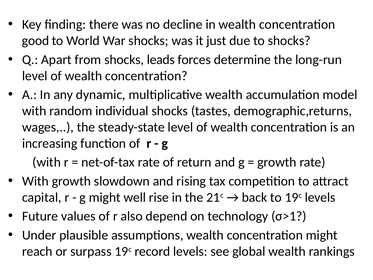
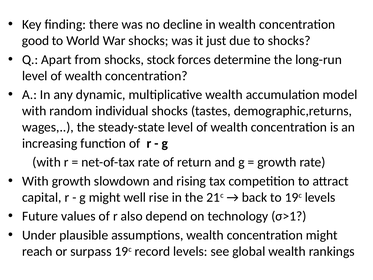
leads: leads -> stock
